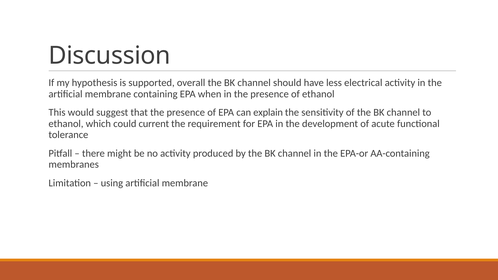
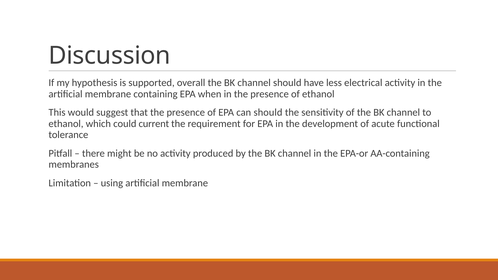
can explain: explain -> should
